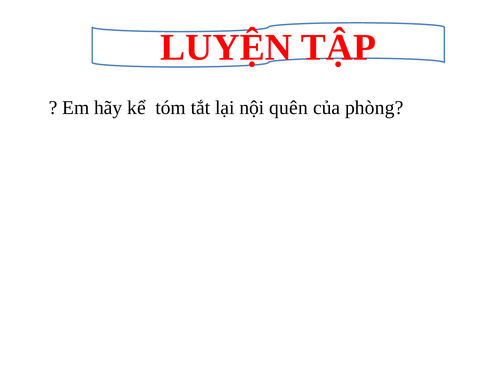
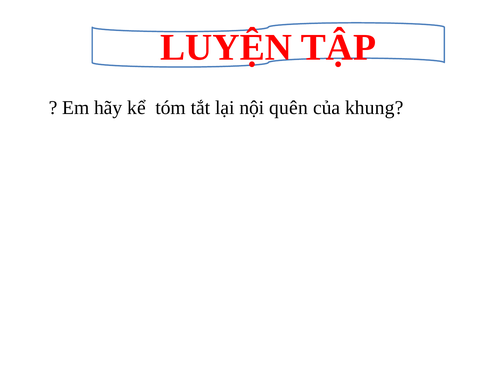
phòng: phòng -> khung
